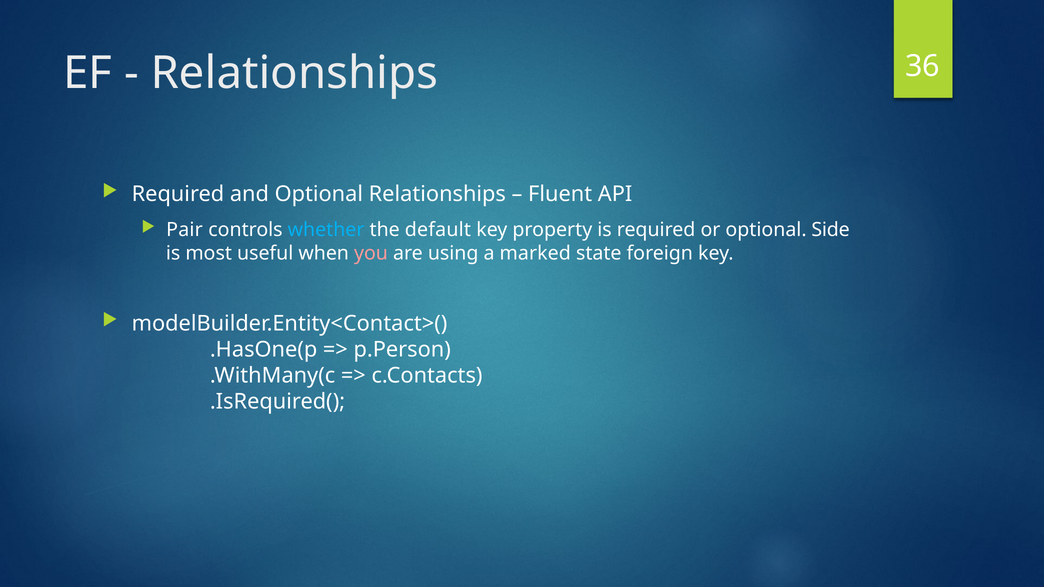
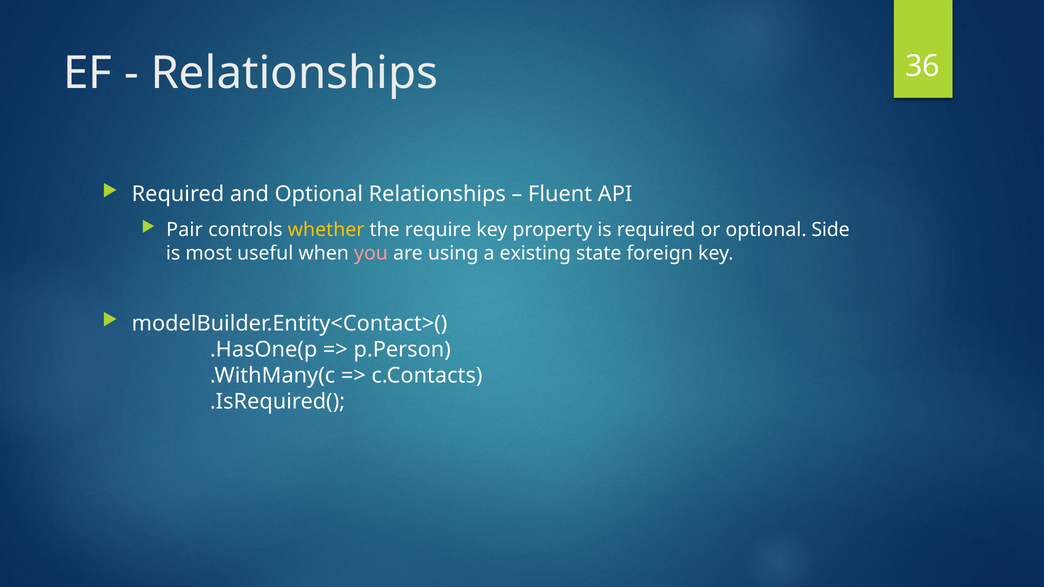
whether colour: light blue -> yellow
default: default -> require
marked: marked -> existing
